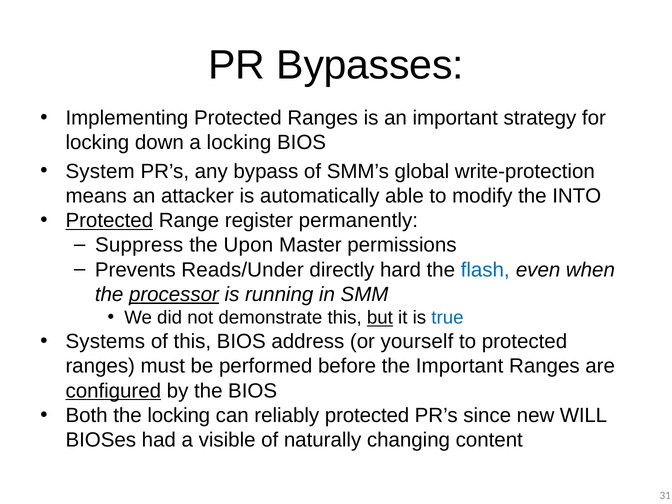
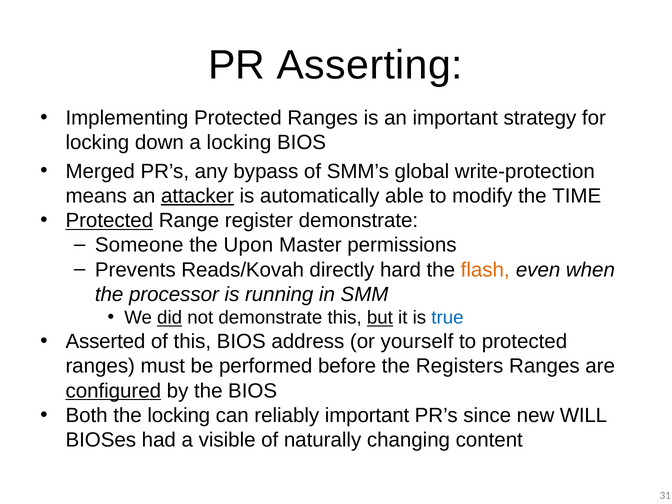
Bypasses: Bypasses -> Asserting
System: System -> Merged
attacker underline: none -> present
INTO: INTO -> TIME
register permanently: permanently -> demonstrate
Suppress: Suppress -> Someone
Reads/Under: Reads/Under -> Reads/Kovah
flash colour: blue -> orange
processor underline: present -> none
did underline: none -> present
Systems: Systems -> Asserted
the Important: Important -> Registers
reliably protected: protected -> important
